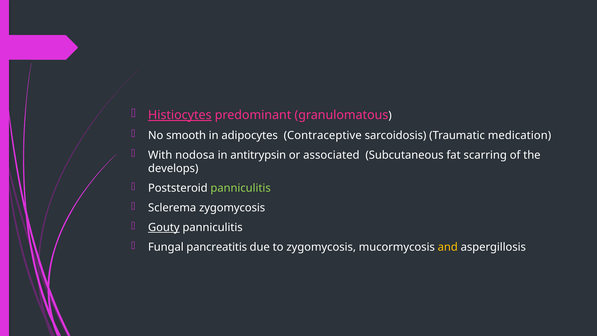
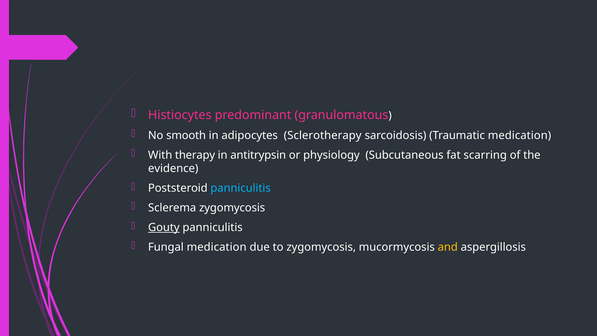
Histiocytes underline: present -> none
Contraceptive: Contraceptive -> Sclerotherapy
nodosa: nodosa -> therapy
associated: associated -> physiology
develops: develops -> evidence
panniculitis at (241, 188) colour: light green -> light blue
Fungal pancreatitis: pancreatitis -> medication
